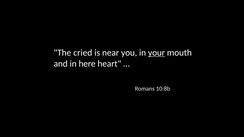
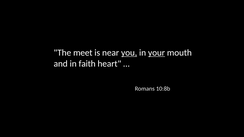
cried: cried -> meet
you underline: none -> present
here: here -> faith
